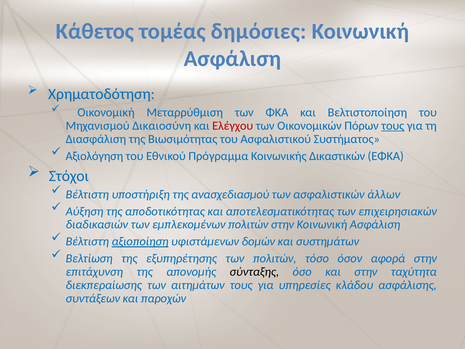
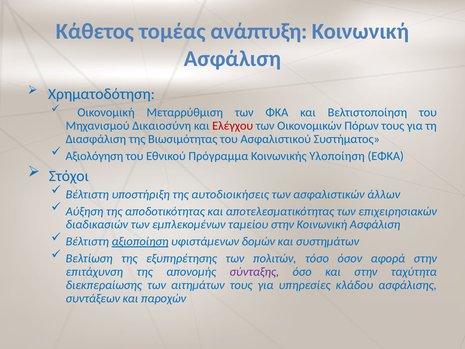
δημόσιες: δημόσιες -> ανάπτυξη
τους at (393, 126) underline: present -> none
Δικαστικών: Δικαστικών -> Υλοποίηση
ανασχεδιασμού: ανασχεδιασμού -> αυτοδιοικήσεις
εμπλεκομένων πολιτών: πολιτών -> ταμείου
σύνταξης colour: black -> purple
